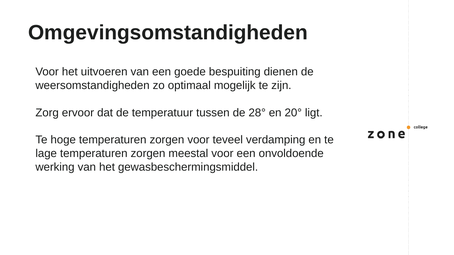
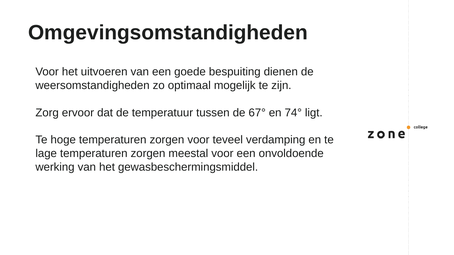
28°: 28° -> 67°
20°: 20° -> 74°
